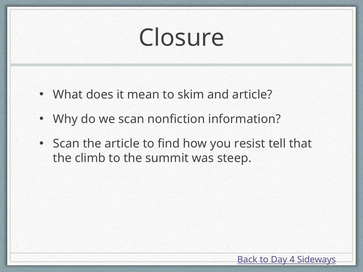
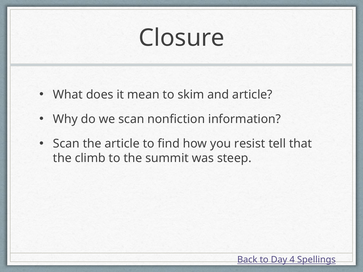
Sideways: Sideways -> Spellings
